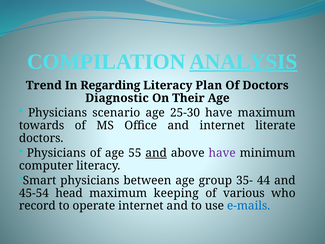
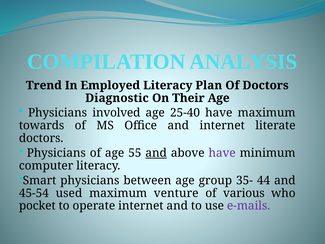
ANALYSIS underline: present -> none
Regarding: Regarding -> Employed
scenario: scenario -> involved
25-30: 25-30 -> 25-40
head: head -> used
keeping: keeping -> venture
record: record -> pocket
e-mails colour: blue -> purple
